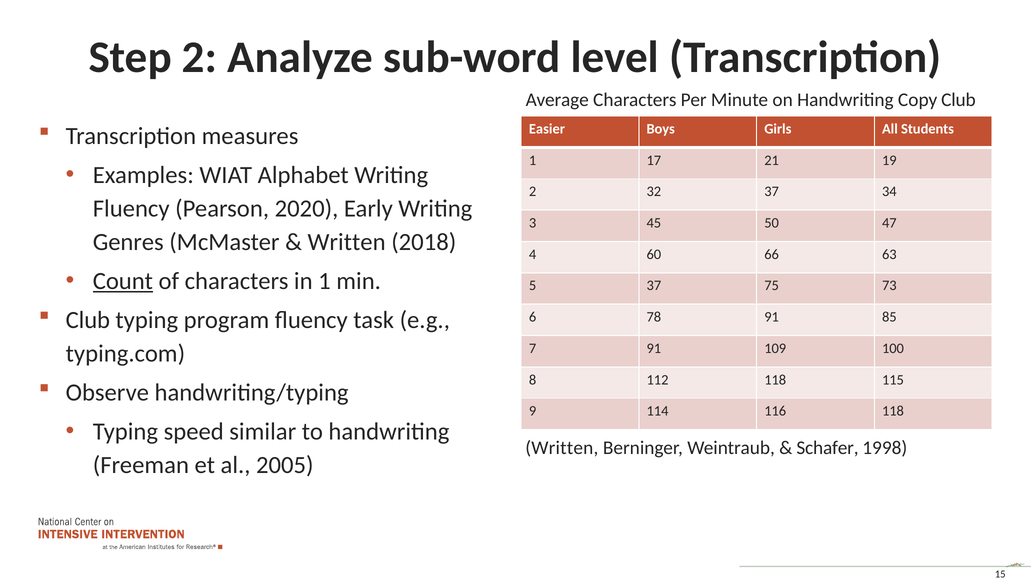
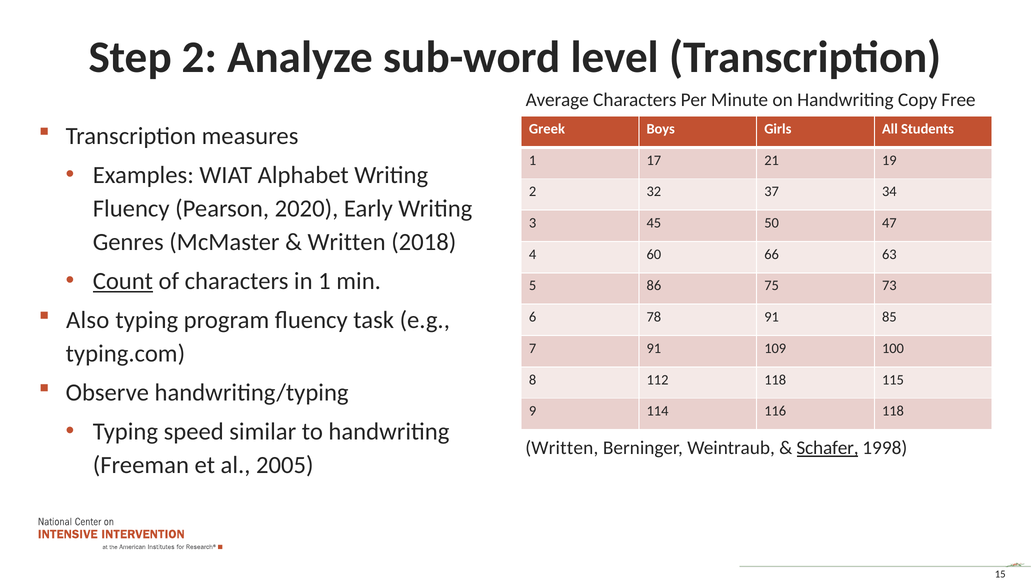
Copy Club: Club -> Free
Easier: Easier -> Greek
5 37: 37 -> 86
Club at (88, 320): Club -> Also
Schafer underline: none -> present
